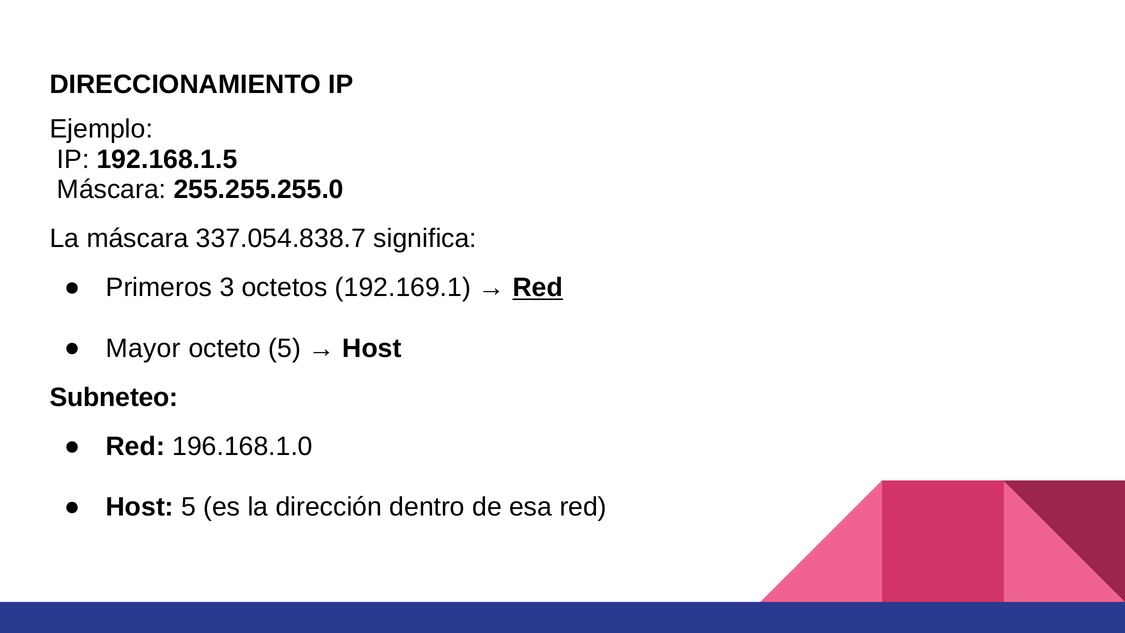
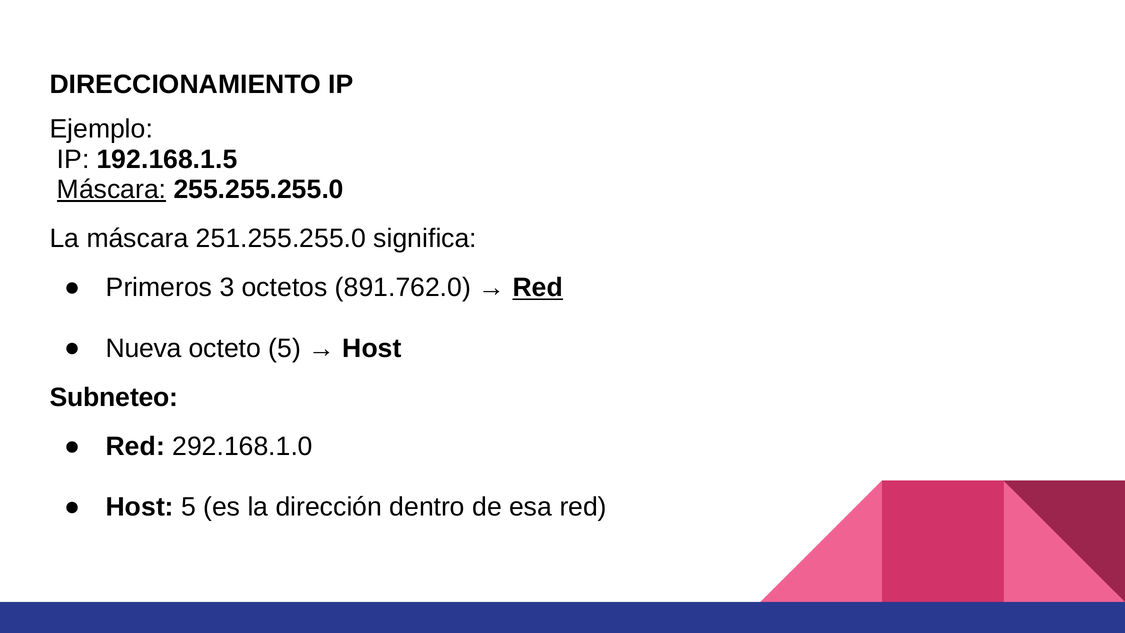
Máscara at (112, 190) underline: none -> present
337.054.838.7: 337.054.838.7 -> 251.255.255.0
192.169.1: 192.169.1 -> 891.762.0
Mayor: Mayor -> Nueva
196.168.1.0: 196.168.1.0 -> 292.168.1.0
